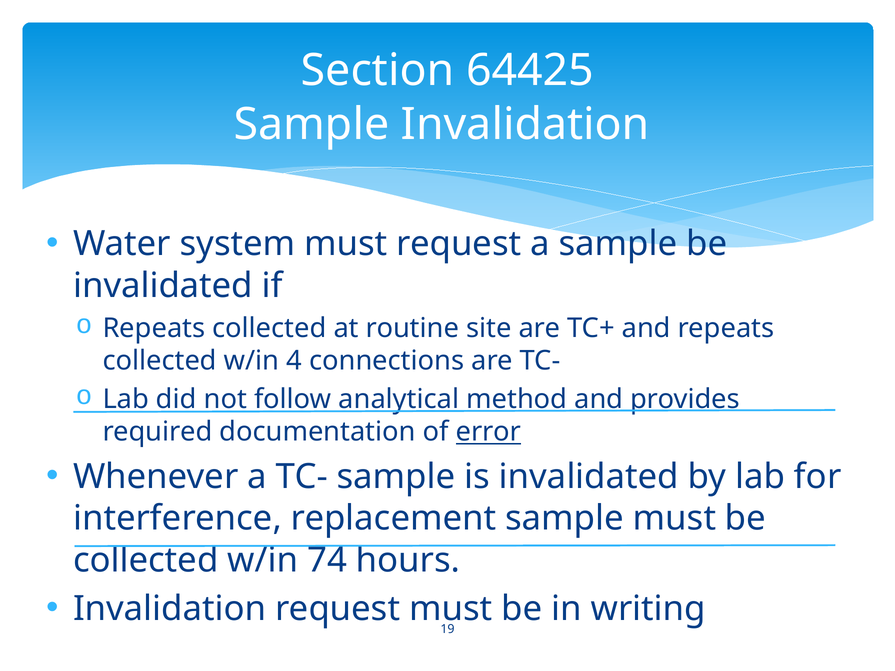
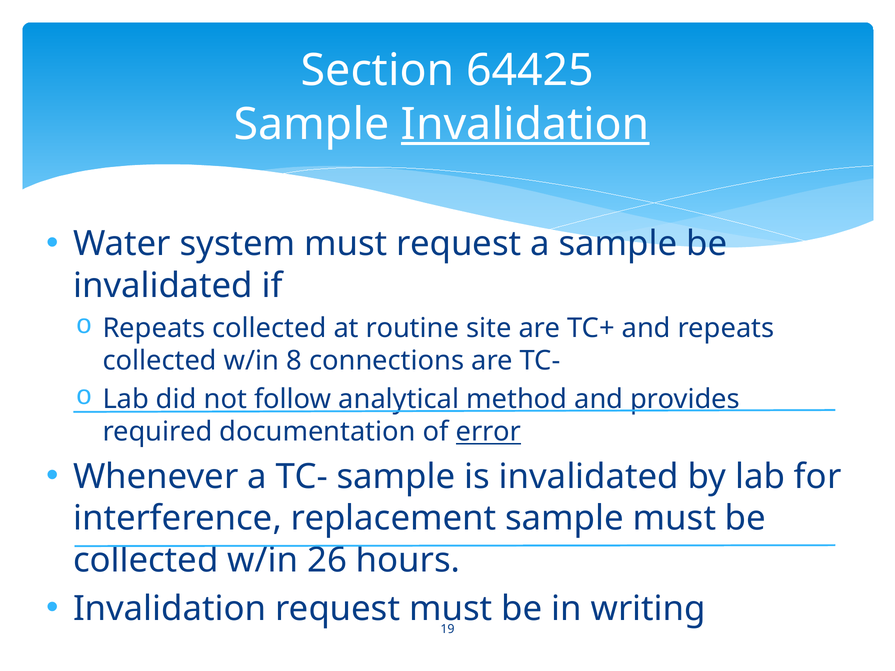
Invalidation at (525, 124) underline: none -> present
4: 4 -> 8
74: 74 -> 26
